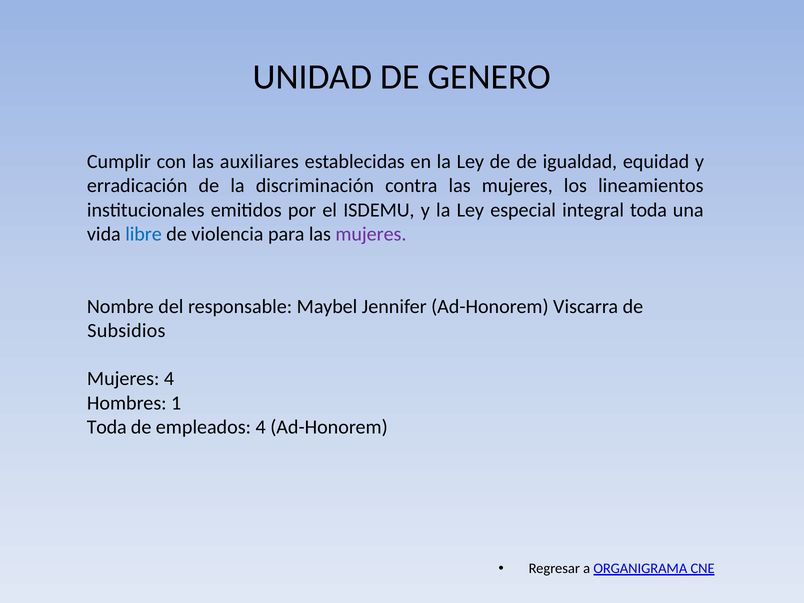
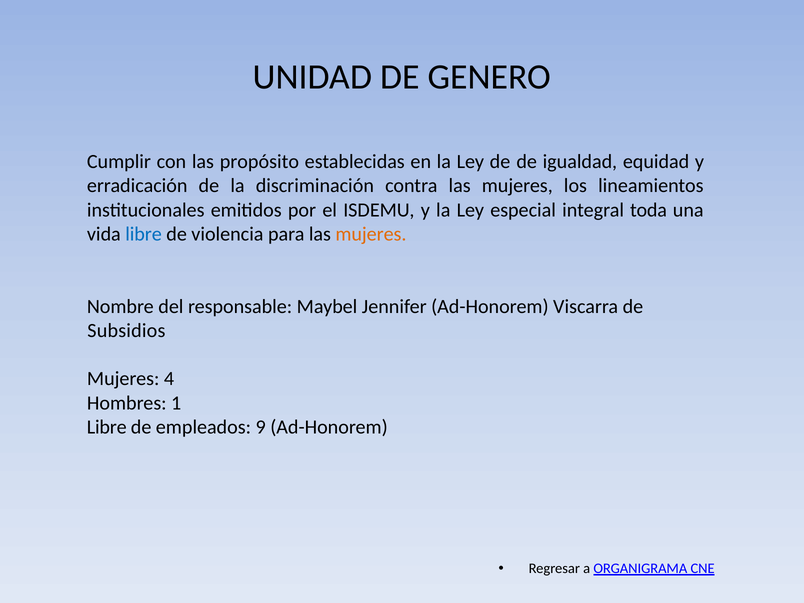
auxiliares: auxiliares -> propósito
mujeres at (371, 234) colour: purple -> orange
Toda at (107, 427): Toda -> Libre
empleados 4: 4 -> 9
